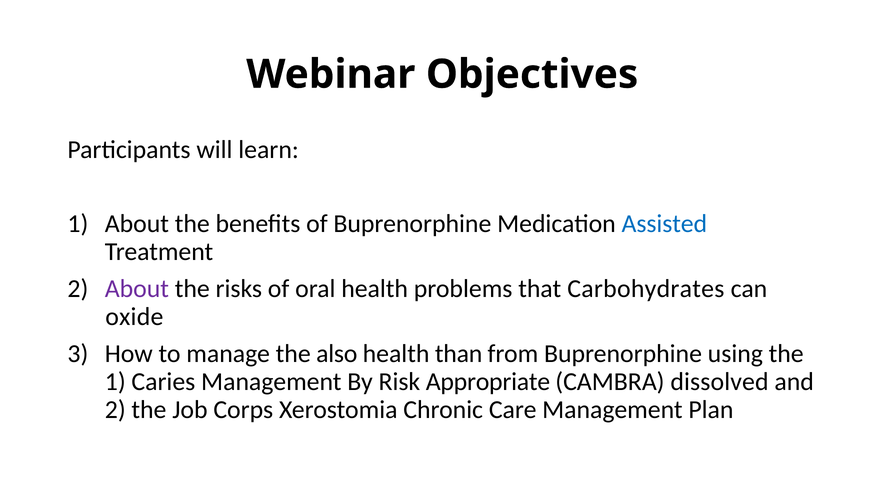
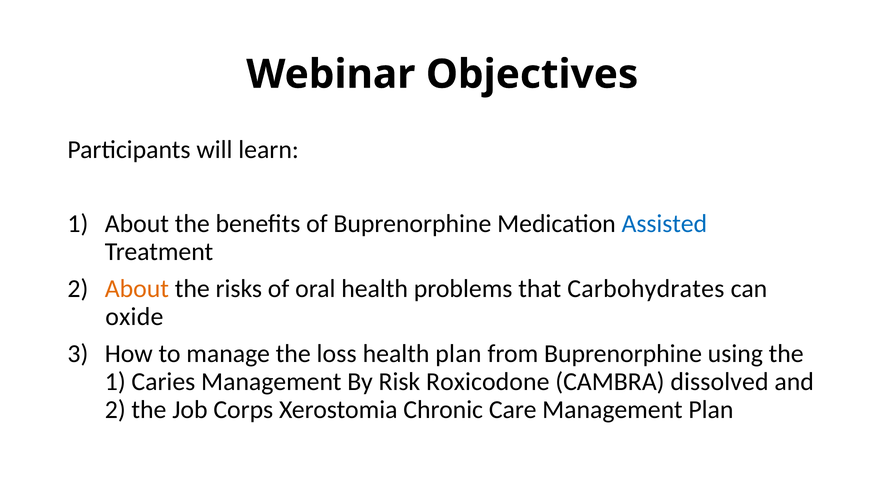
About at (137, 289) colour: purple -> orange
also: also -> loss
health than: than -> plan
Appropriate: Appropriate -> Roxicodone
